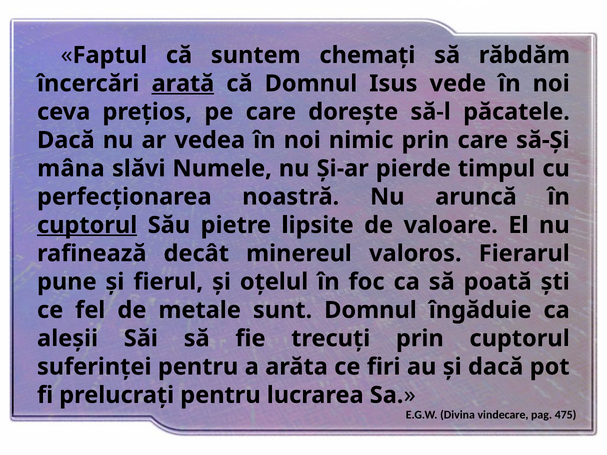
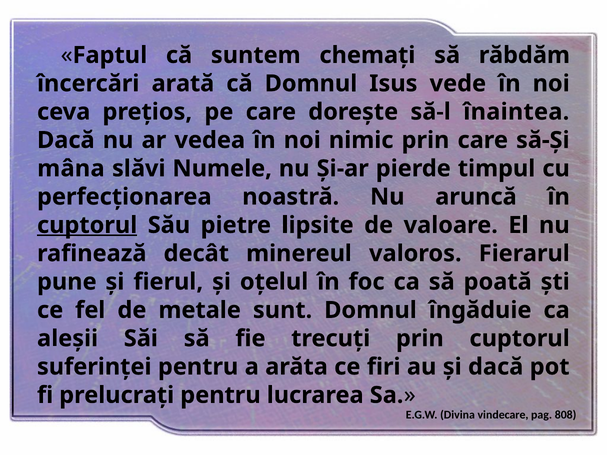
arată underline: present -> none
păcatele: păcatele -> înaintea
475: 475 -> 808
